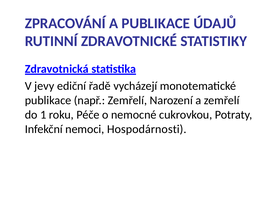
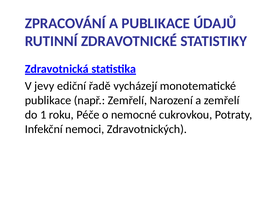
Hospodárnosti: Hospodárnosti -> Zdravotnických
